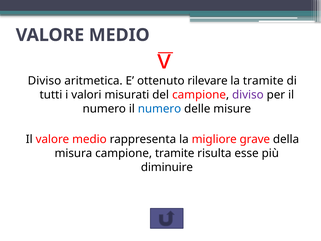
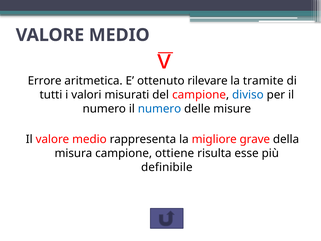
Diviso at (44, 81): Diviso -> Errore
diviso at (248, 95) colour: purple -> blue
campione tramite: tramite -> ottiene
diminuire: diminuire -> definibile
